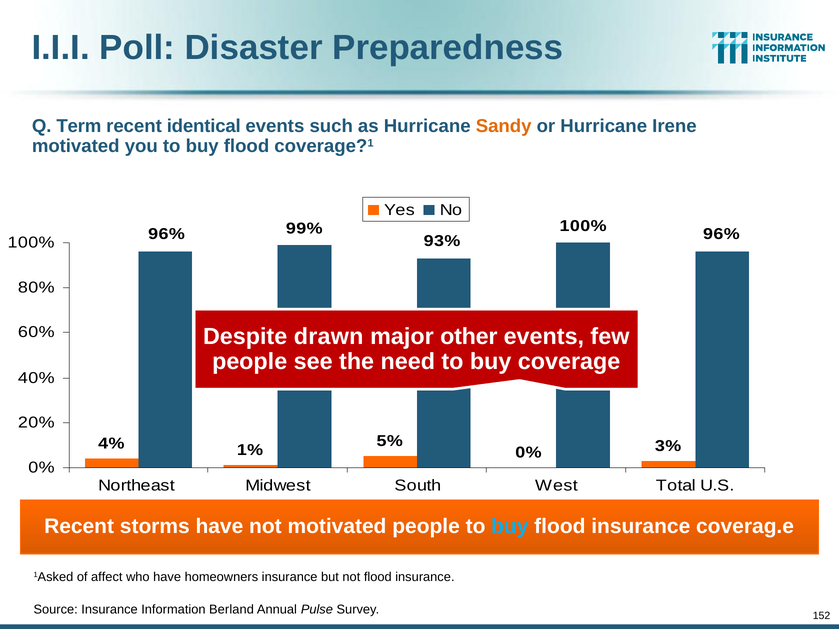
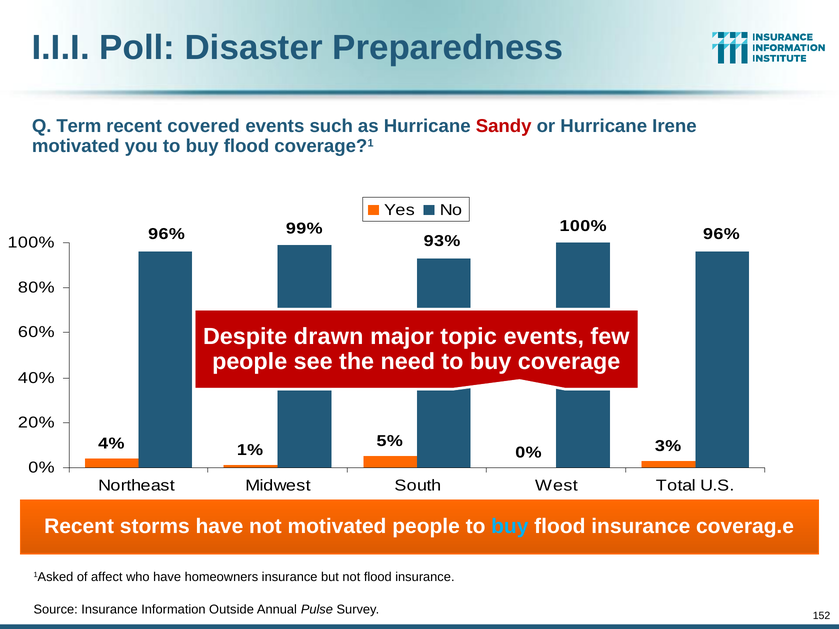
identical: identical -> covered
Sandy colour: orange -> red
other: other -> topic
Berland: Berland -> Outside
